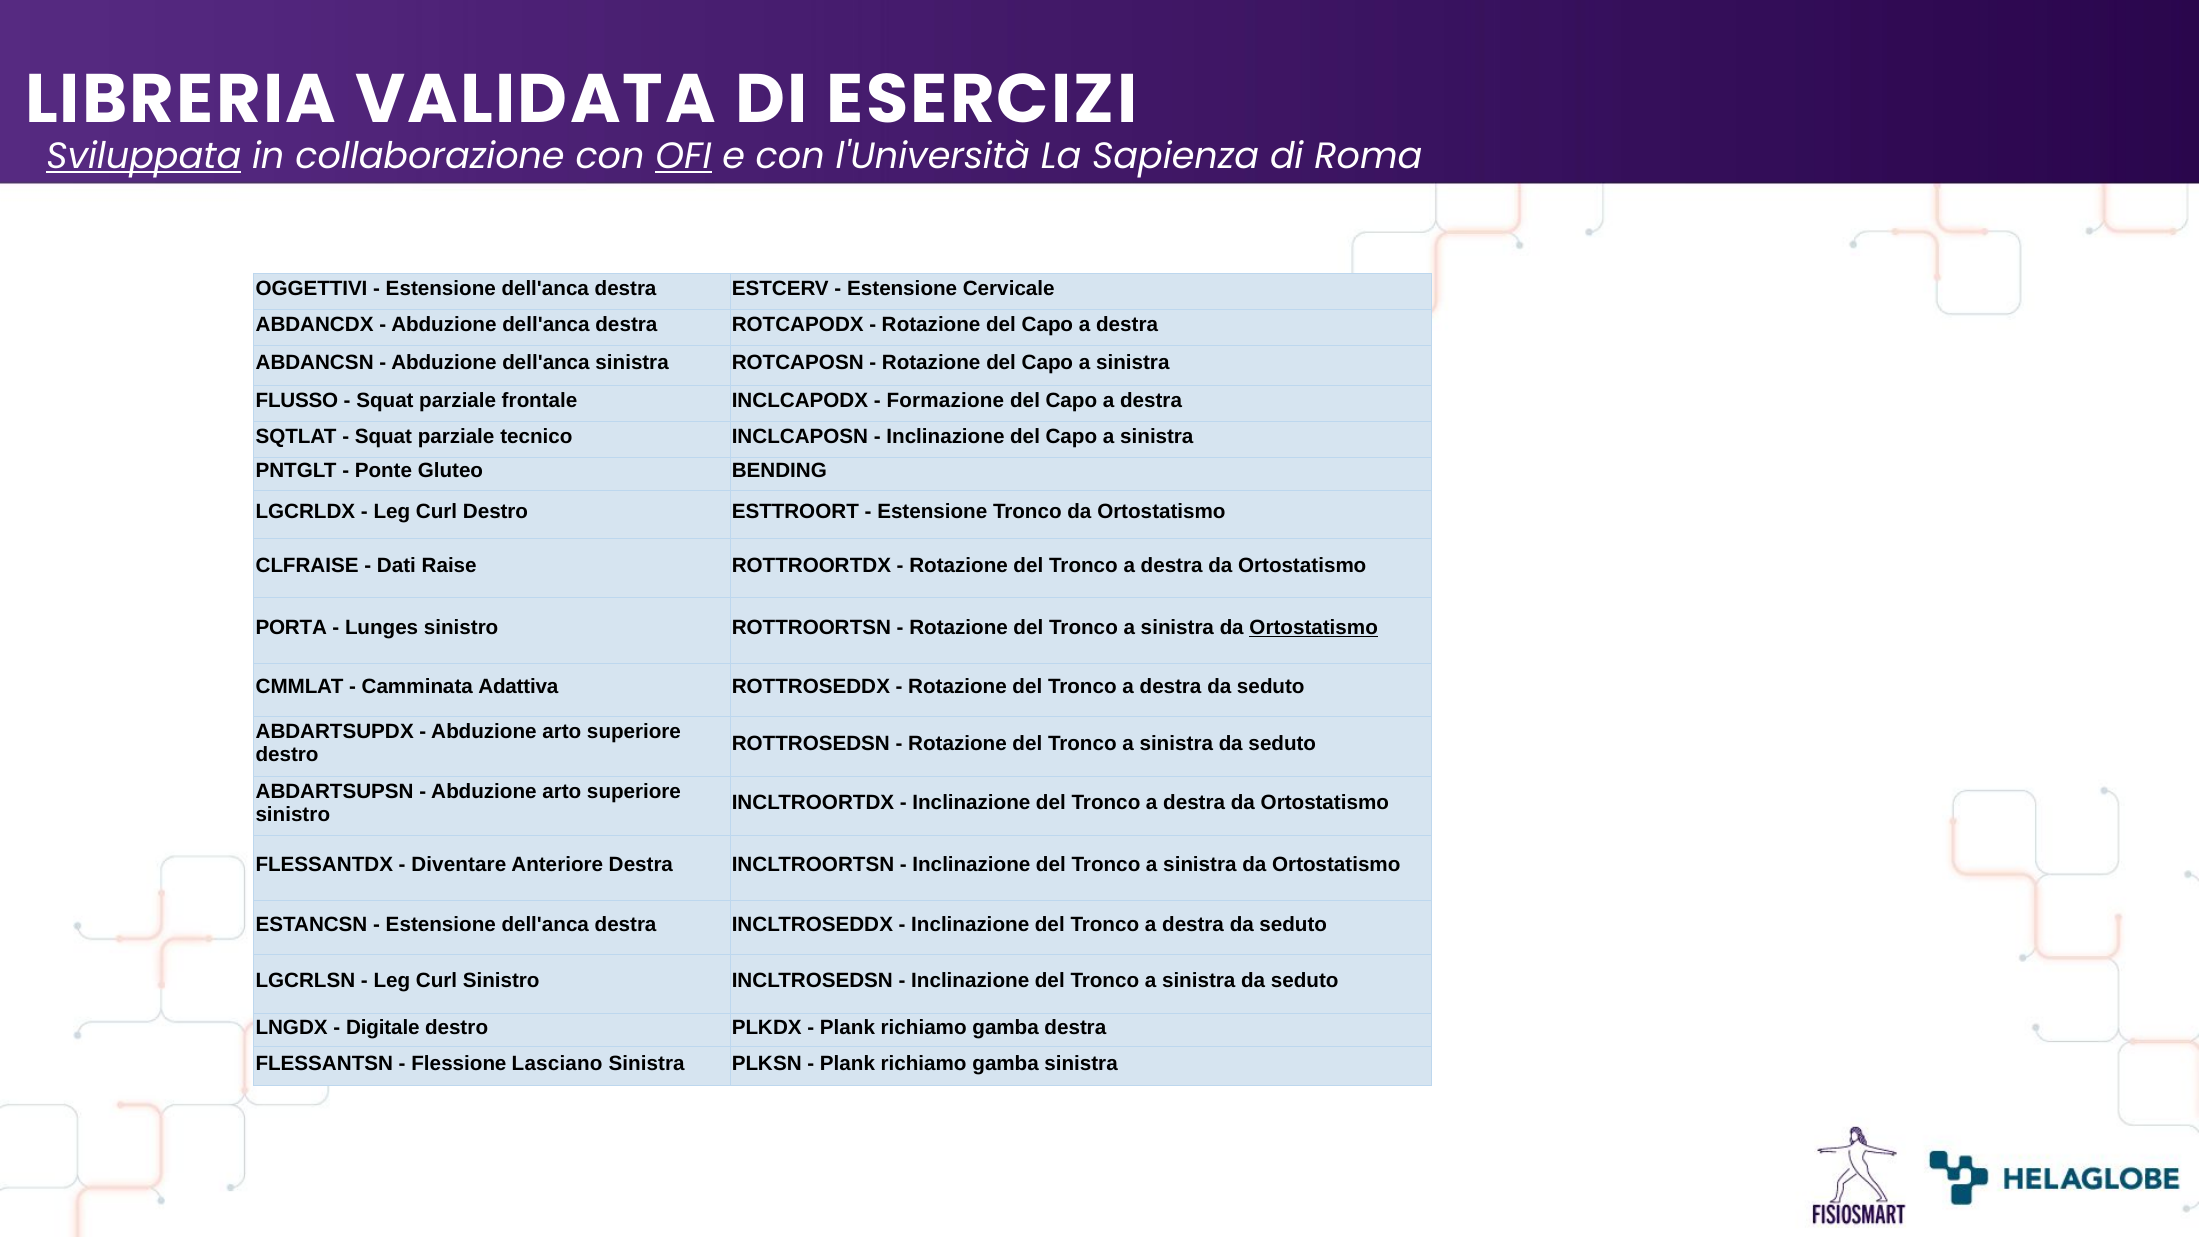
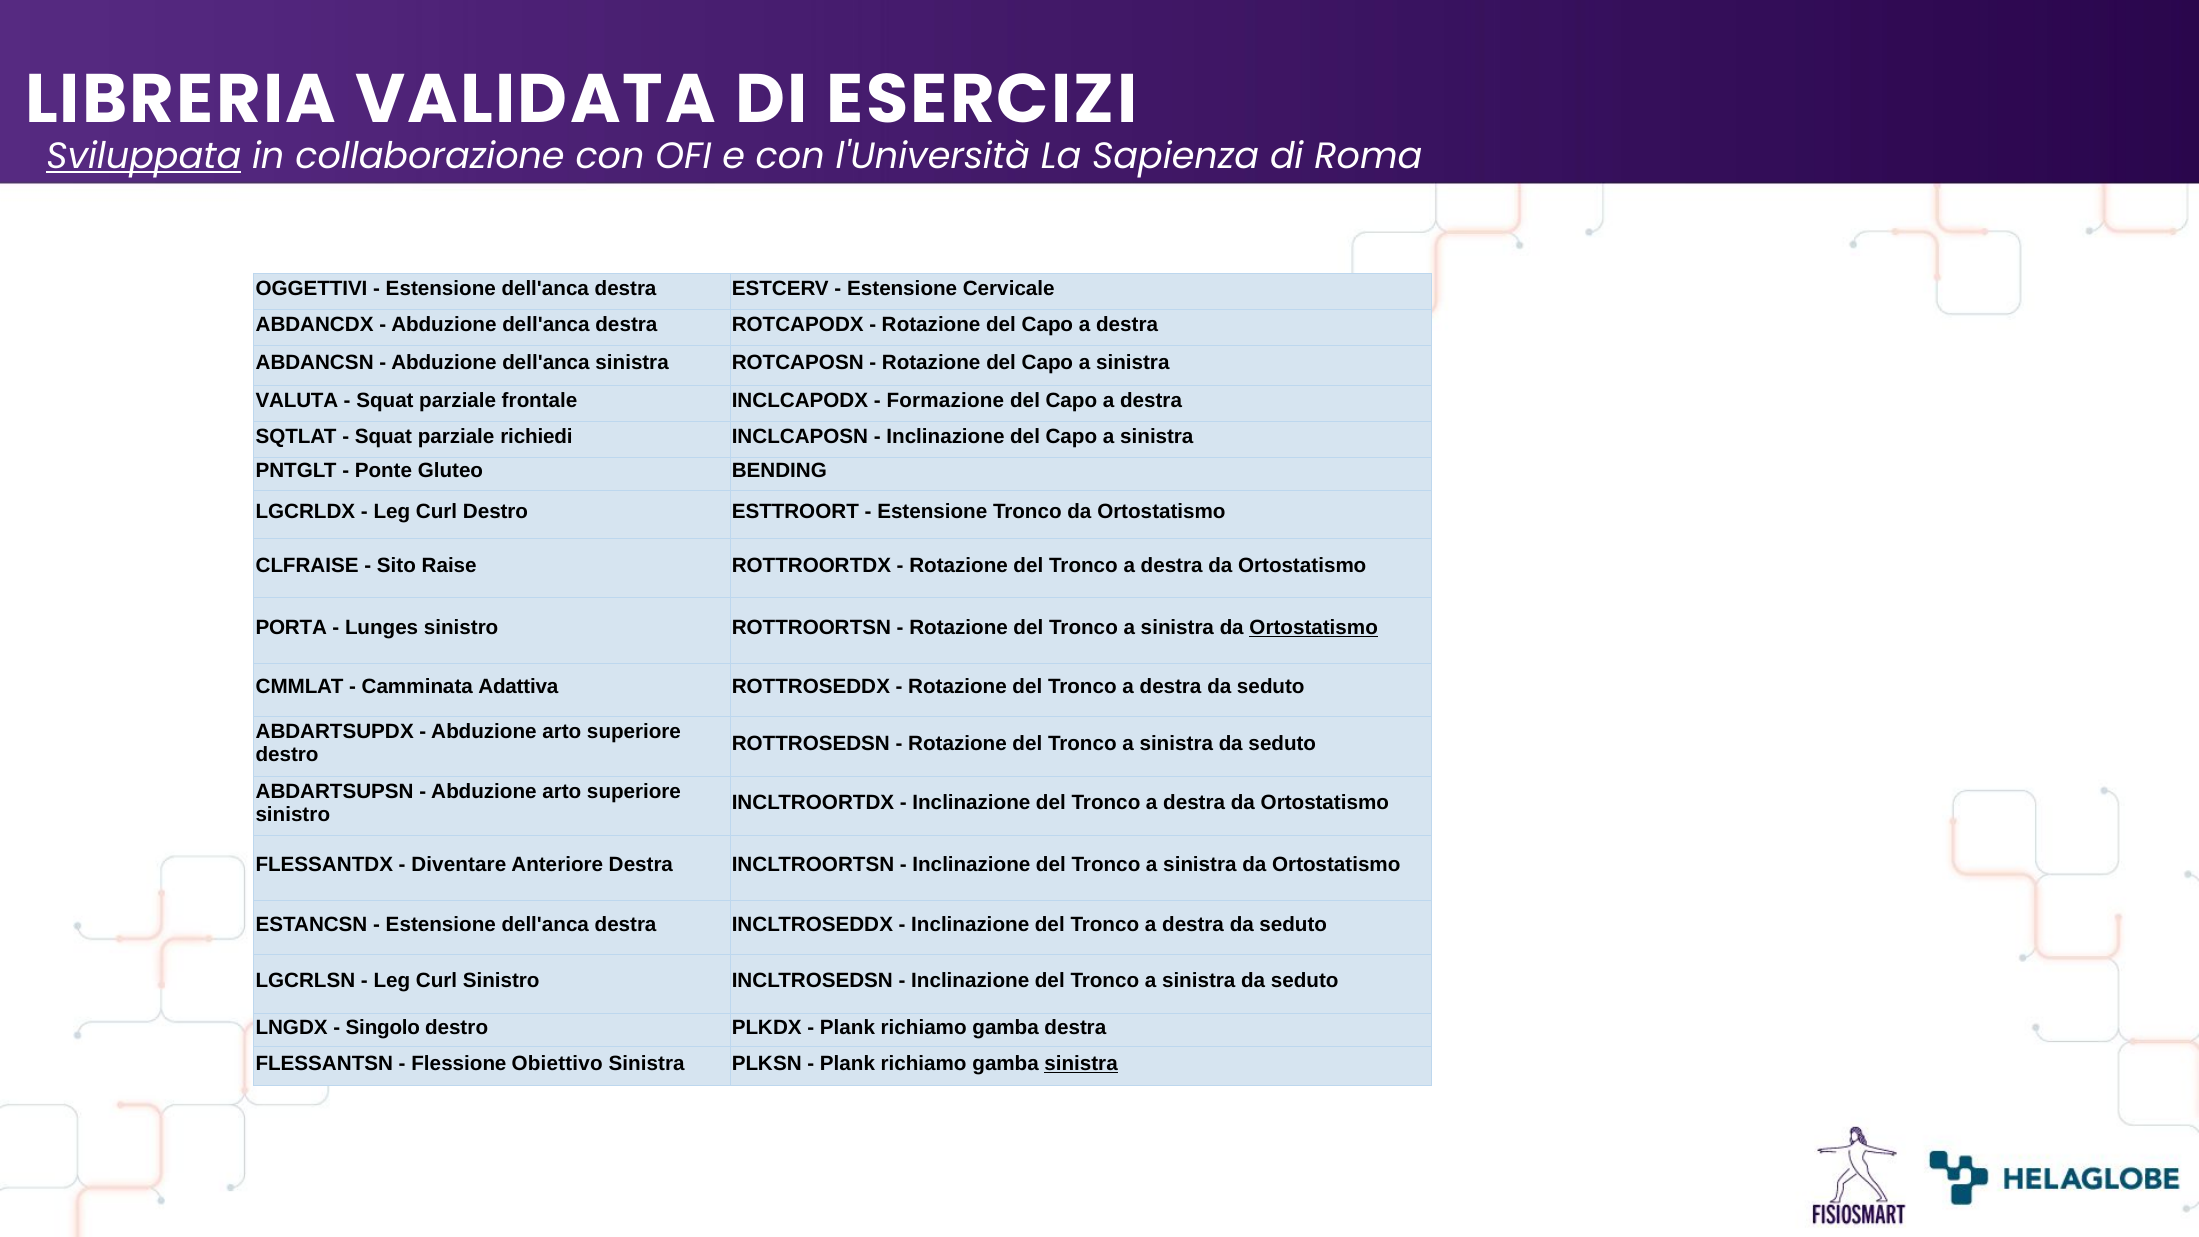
OFI underline: present -> none
FLUSSO: FLUSSO -> VALUTA
tecnico: tecnico -> richiedi
Dati: Dati -> Sito
Digitale: Digitale -> Singolo
Lasciano: Lasciano -> Obiettivo
sinistra at (1081, 1063) underline: none -> present
